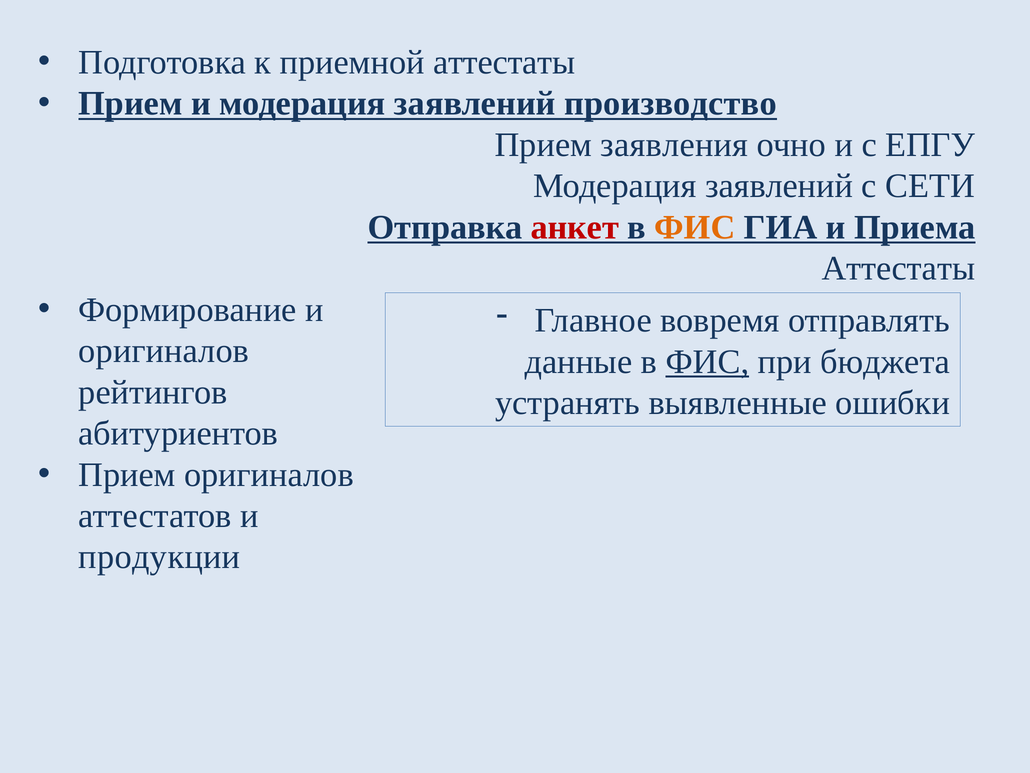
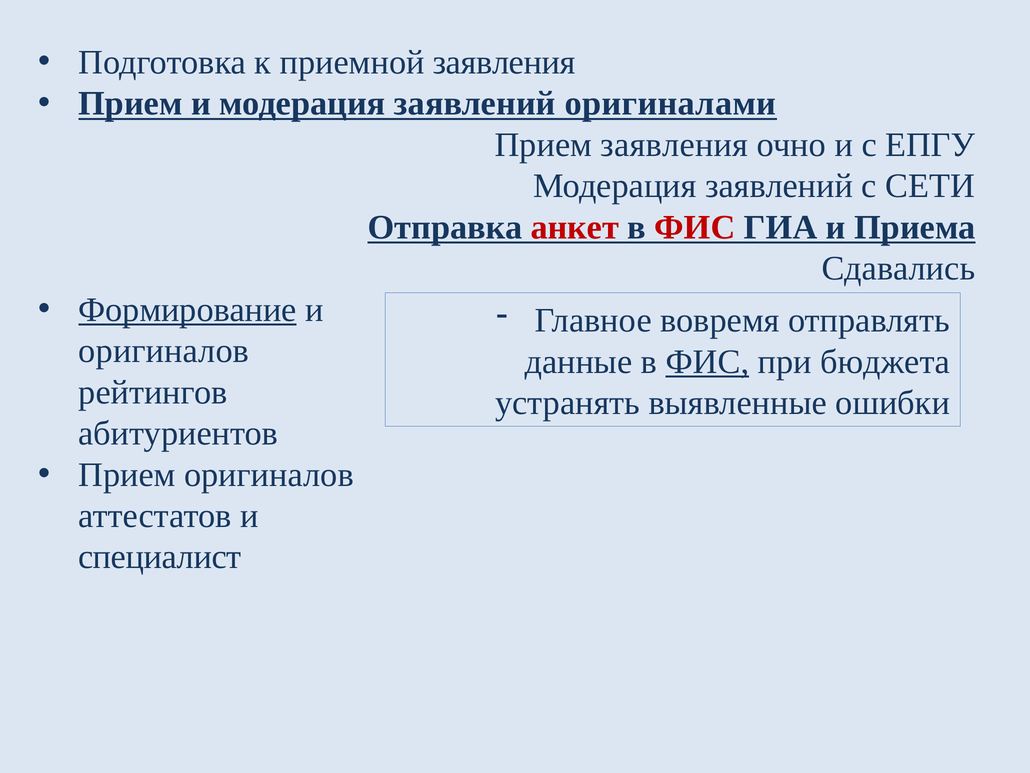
приемной аттестаты: аттестаты -> заявления
производство: производство -> оригиналами
ФИС at (695, 227) colour: orange -> red
Аттестаты at (898, 268): Аттестаты -> Сдавались
Формирование underline: none -> present
продукции: продукции -> специалист
